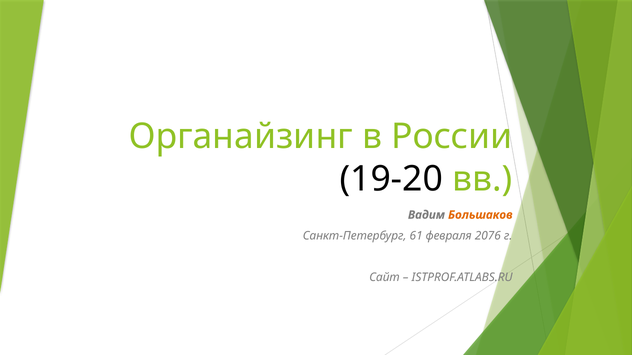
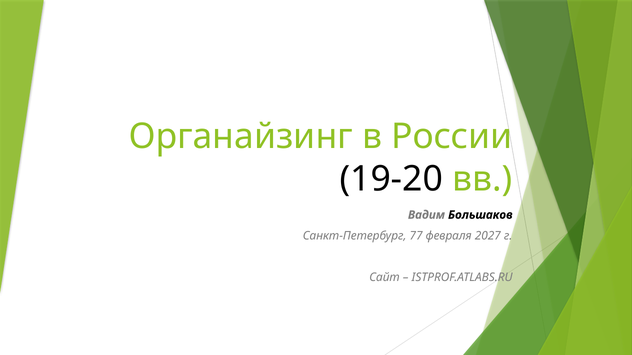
Большаков colour: orange -> black
61: 61 -> 77
2076: 2076 -> 2027
